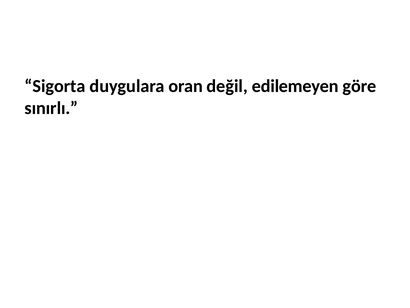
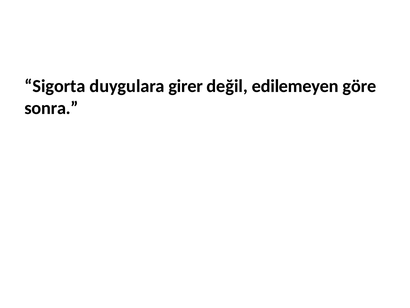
oran: oran -> girer
sınırlı: sınırlı -> sonra
